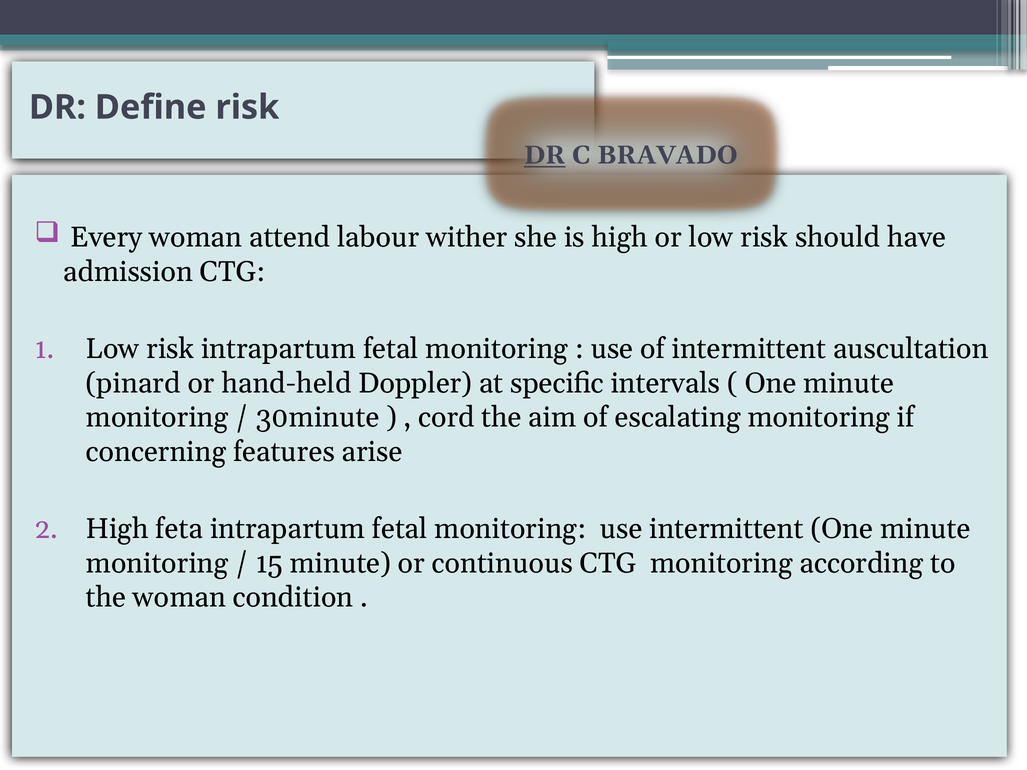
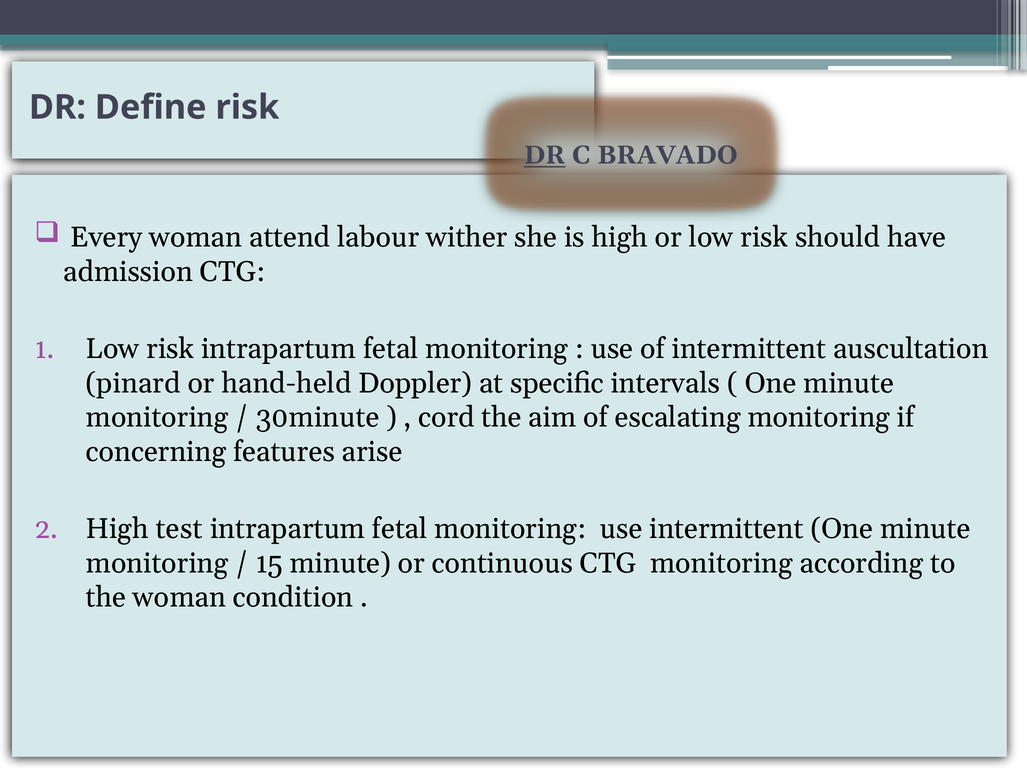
feta: feta -> test
